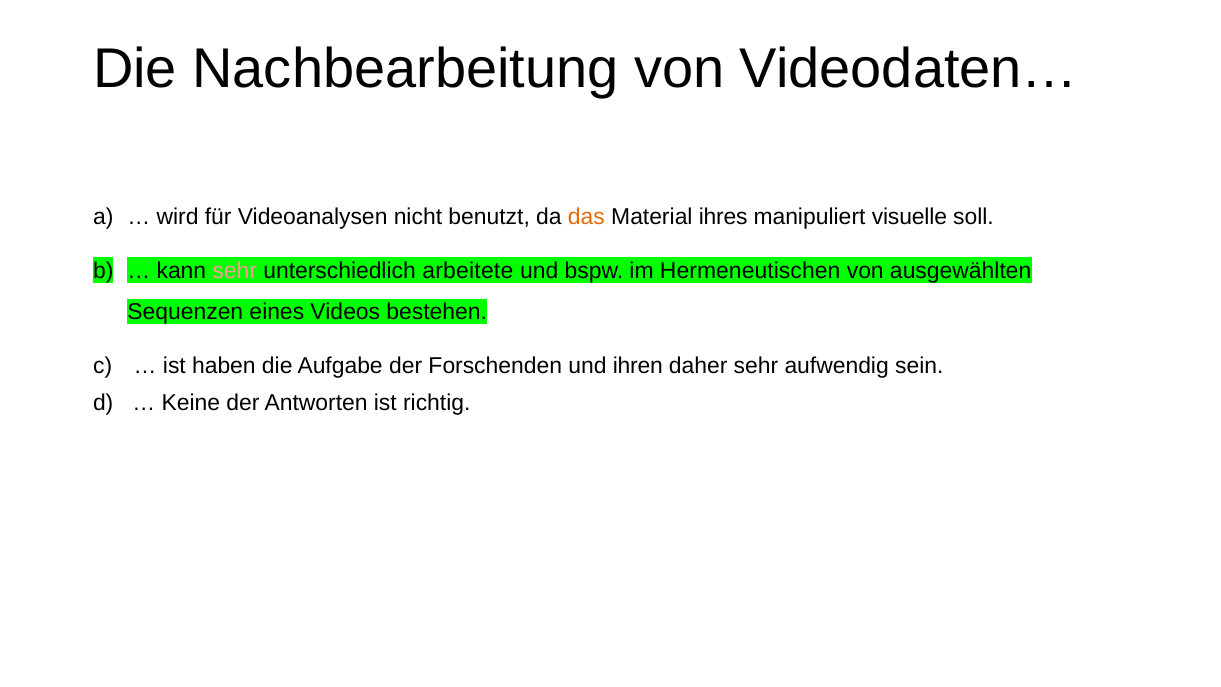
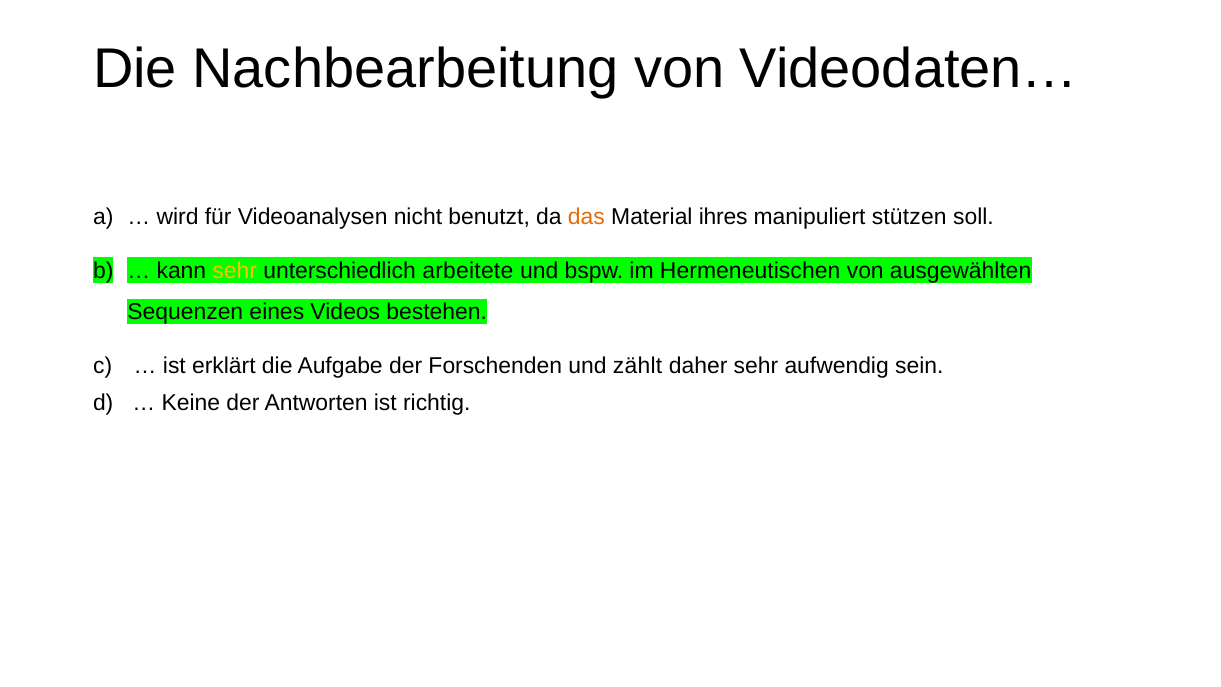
visuelle: visuelle -> stützen
sehr at (235, 270) colour: pink -> yellow
haben: haben -> erklärt
ihren: ihren -> zählt
